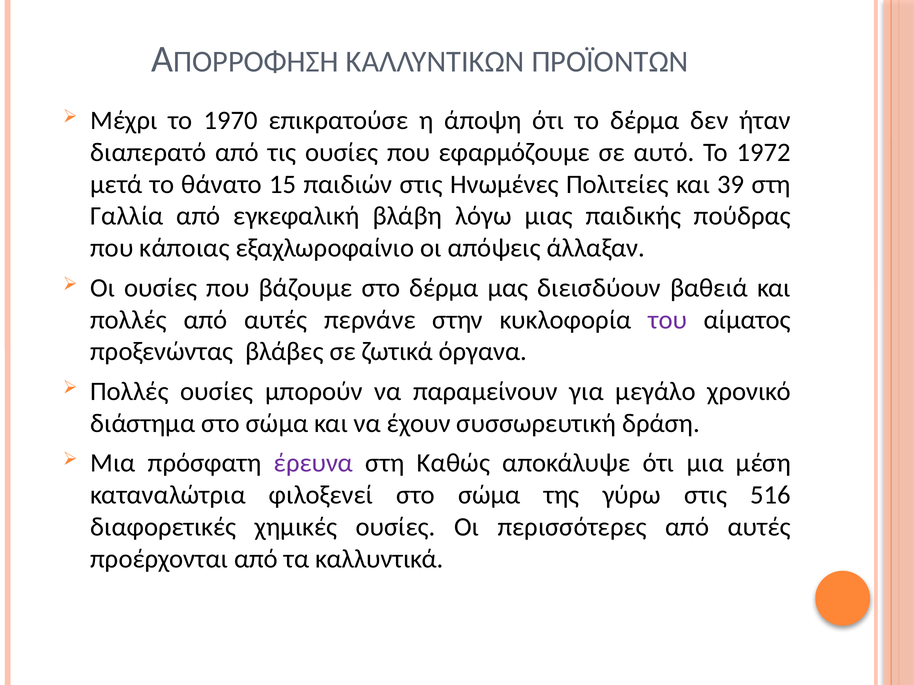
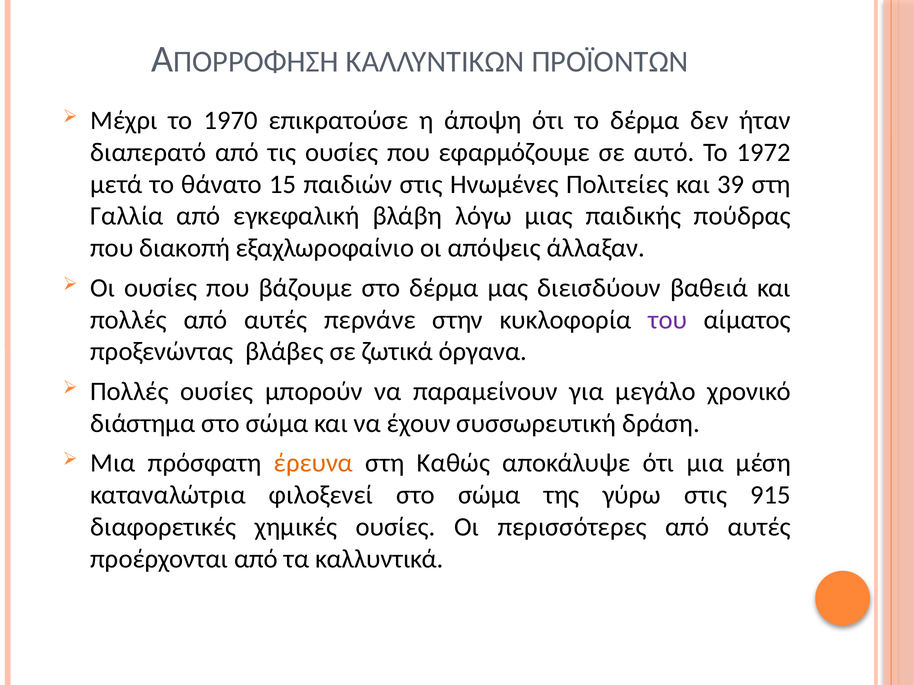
κάποιας: κάποιας -> διακοπή
έρευνα colour: purple -> orange
516: 516 -> 915
